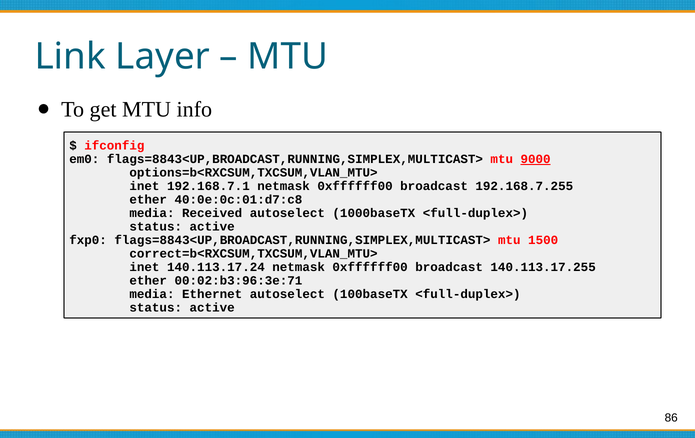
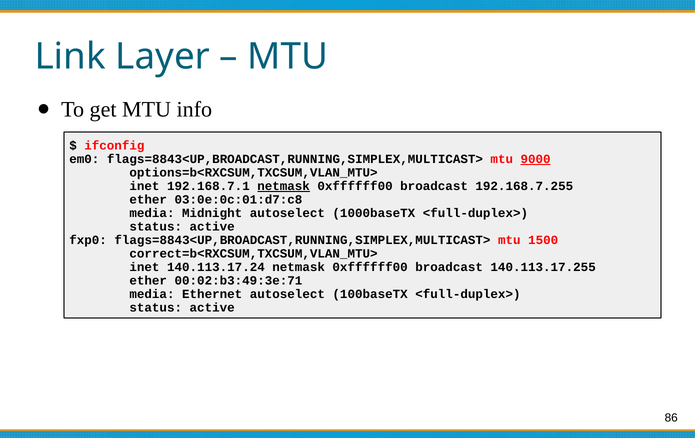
netmask at (284, 186) underline: none -> present
40:0e:0c:01:d7:c8: 40:0e:0c:01:d7:c8 -> 03:0e:0c:01:d7:c8
Received: Received -> Midnight
00:02:b3:96:3e:71: 00:02:b3:96:3e:71 -> 00:02:b3:49:3e:71
